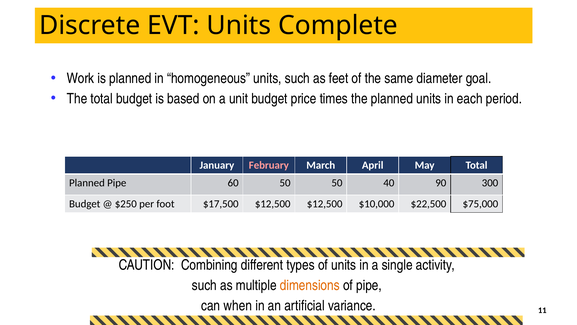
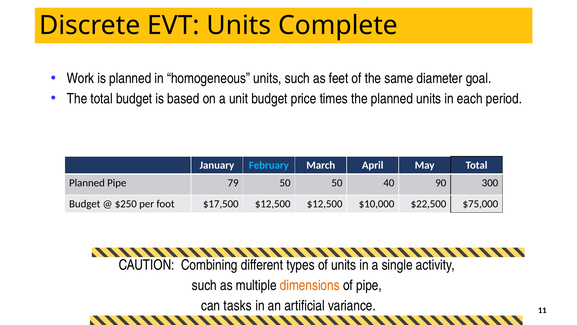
February colour: pink -> light blue
60: 60 -> 79
when: when -> tasks
